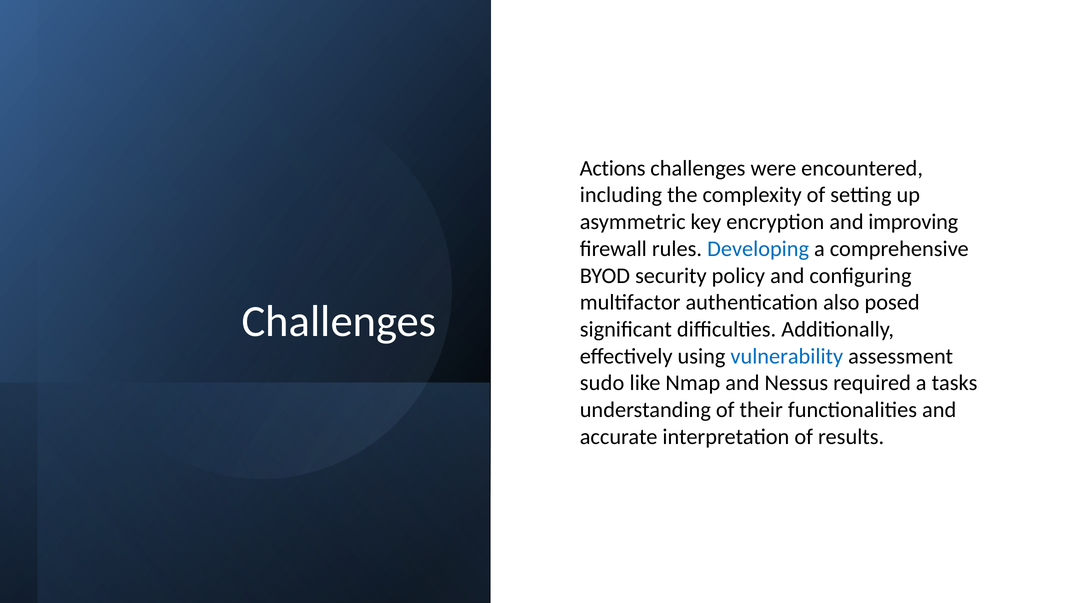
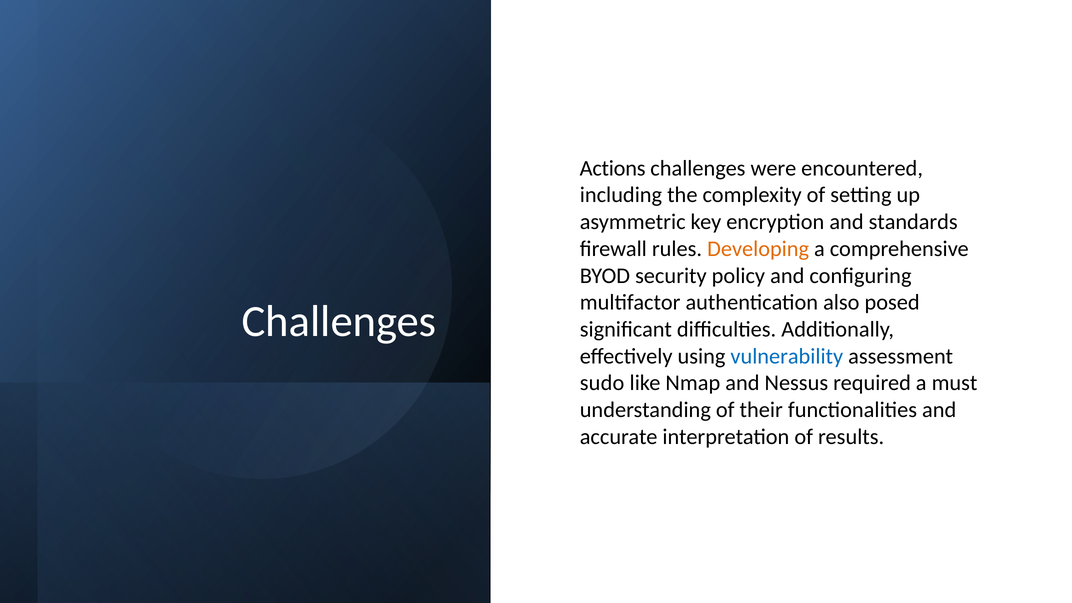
improving: improving -> standards
Developing colour: blue -> orange
tasks: tasks -> must
